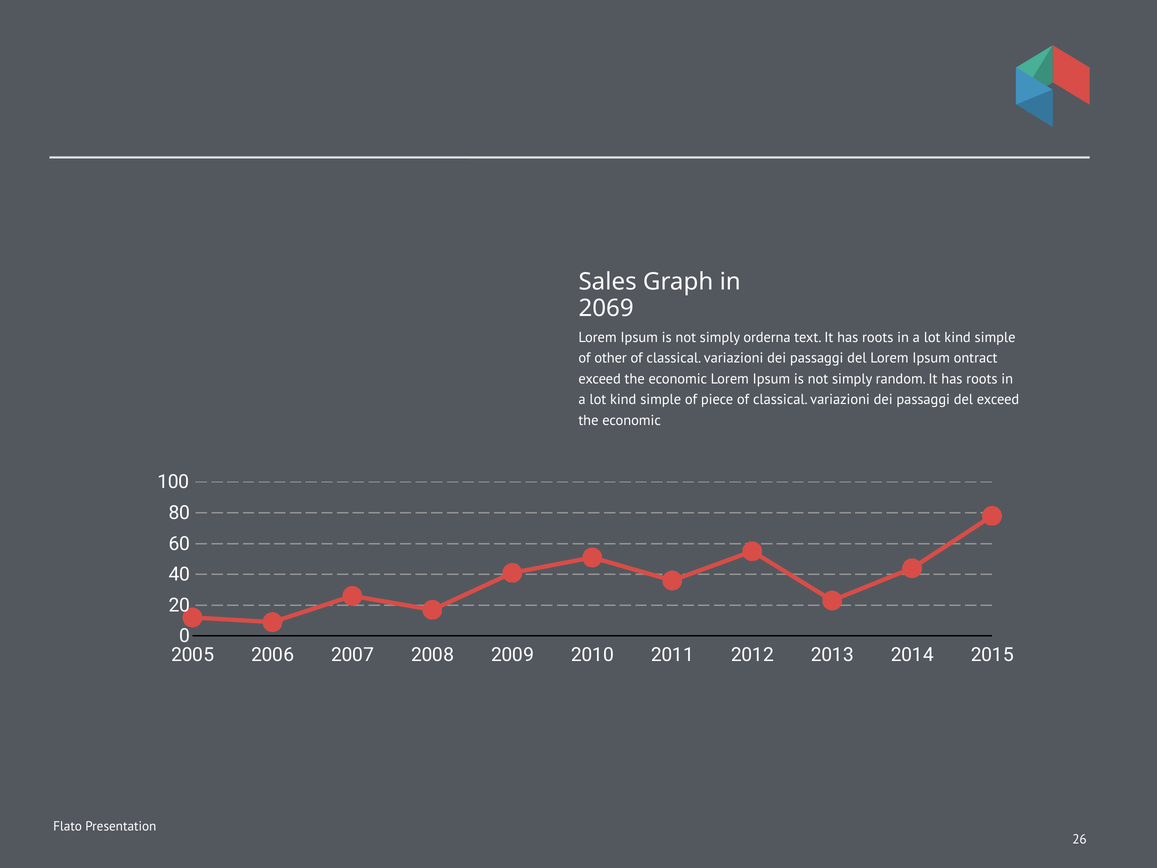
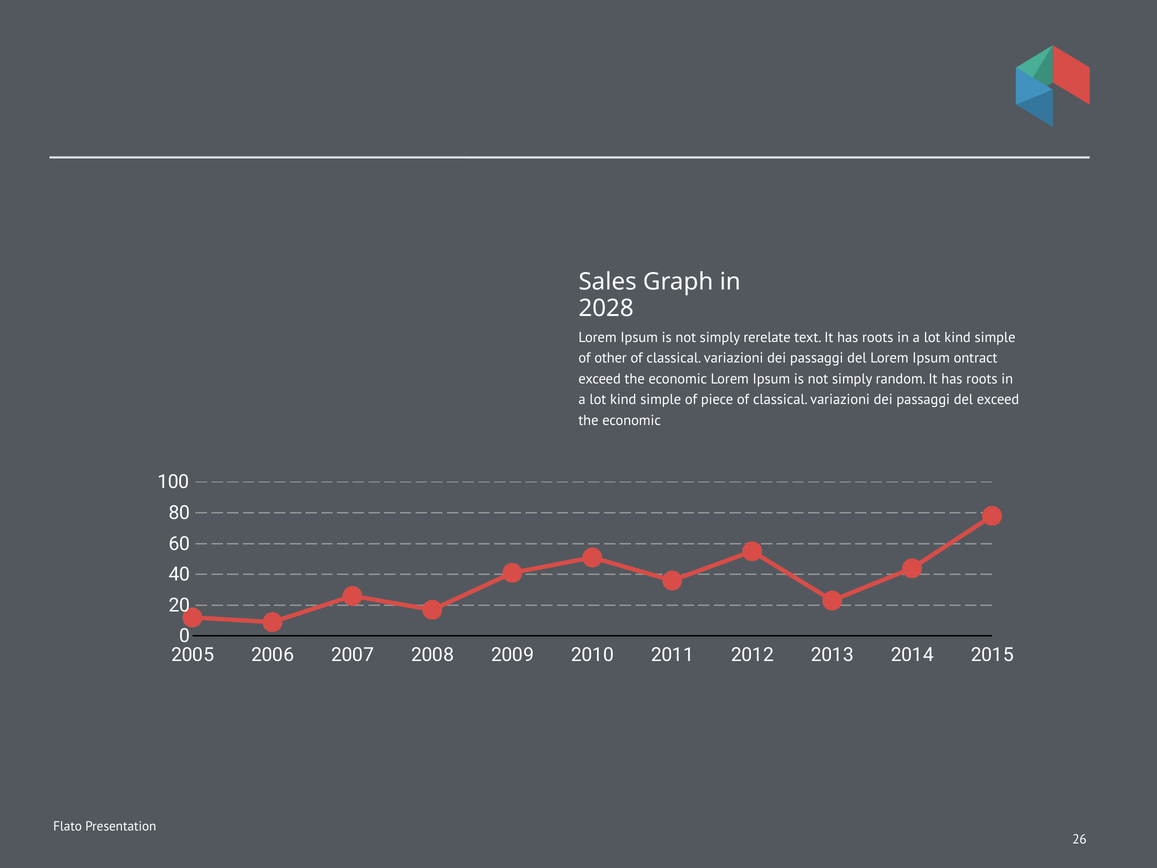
2069: 2069 -> 2028
orderna: orderna -> rerelate
